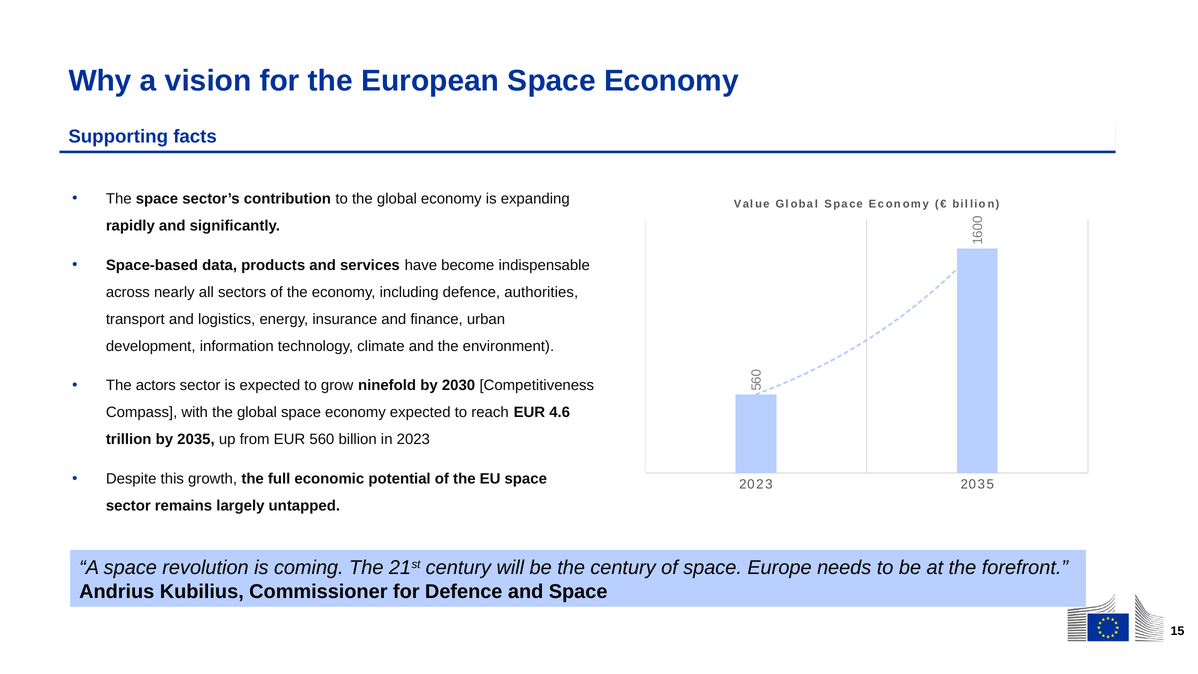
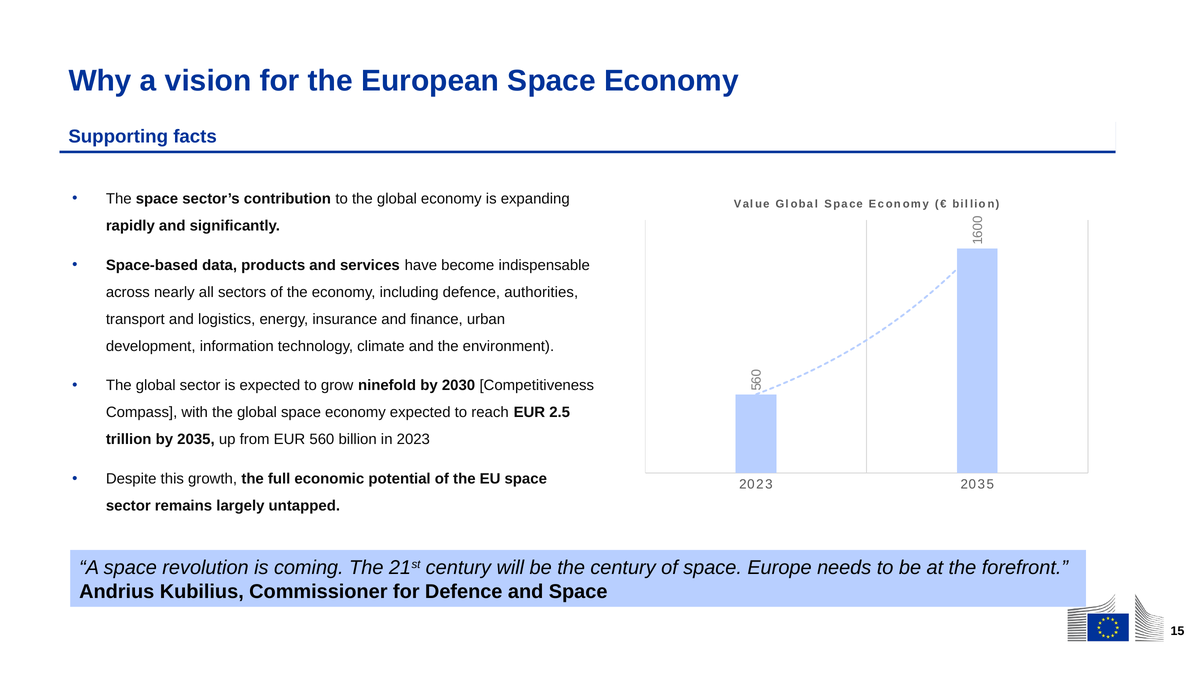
actors at (156, 385): actors -> global
4.6: 4.6 -> 2.5
